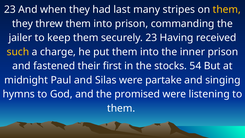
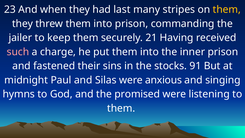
securely 23: 23 -> 21
such colour: yellow -> pink
first: first -> sins
54: 54 -> 91
partake: partake -> anxious
